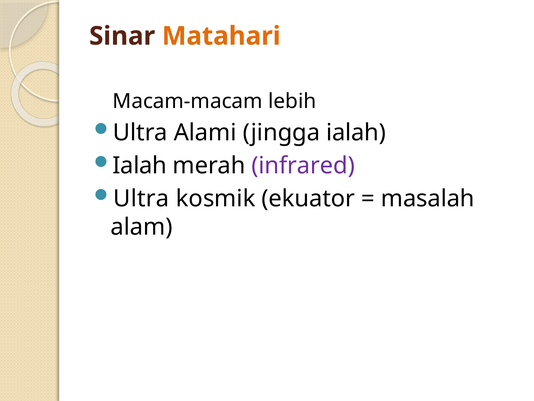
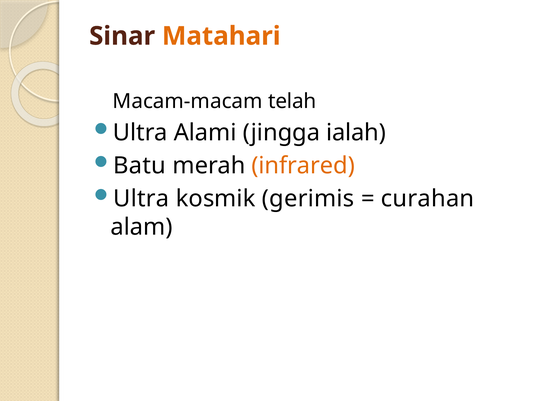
lebih: lebih -> telah
Ialah at (140, 165): Ialah -> Batu
infrared colour: purple -> orange
ekuator: ekuator -> gerimis
masalah: masalah -> curahan
